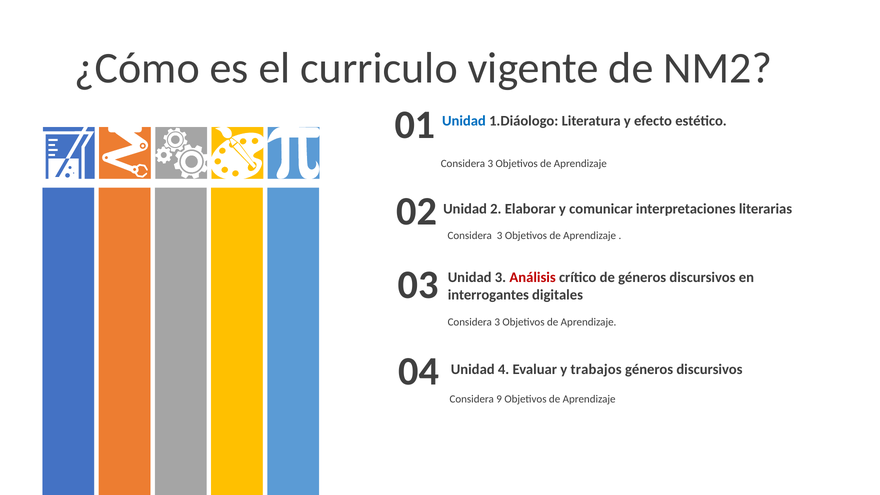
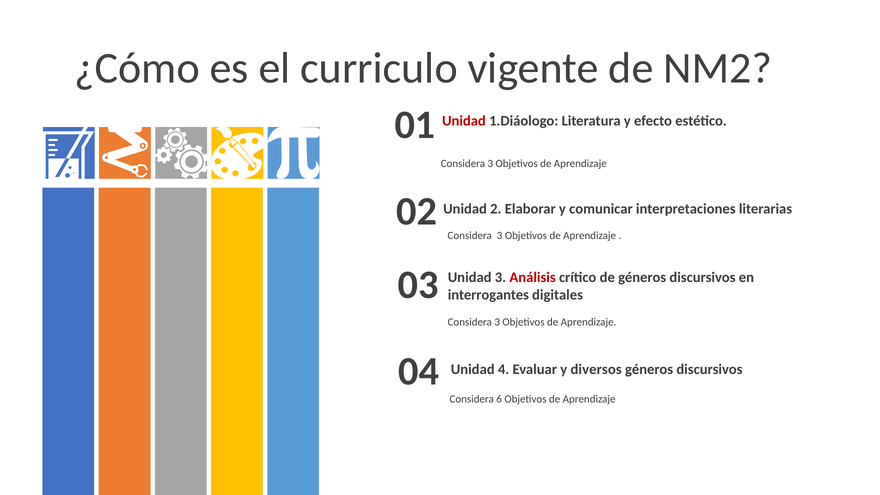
Unidad at (464, 121) colour: blue -> red
trabajos: trabajos -> diversos
9: 9 -> 6
